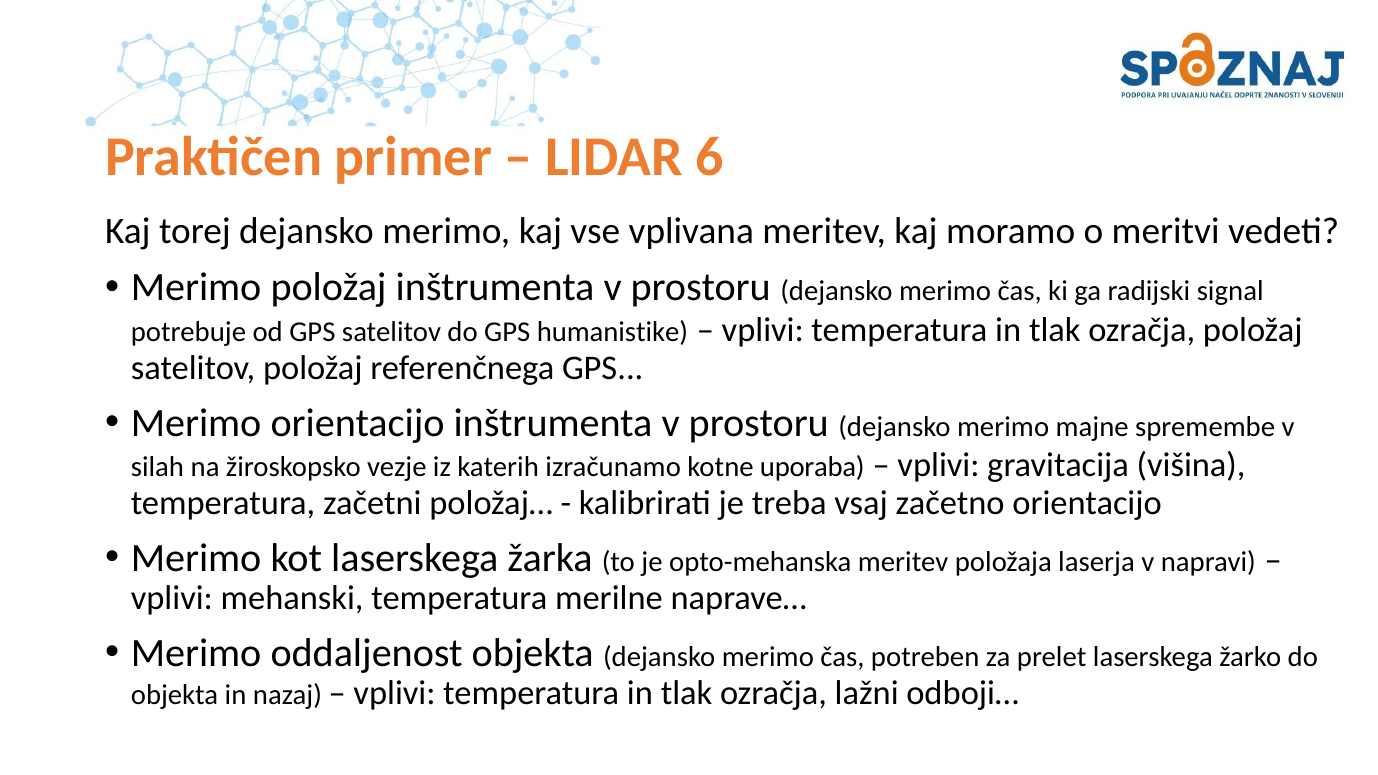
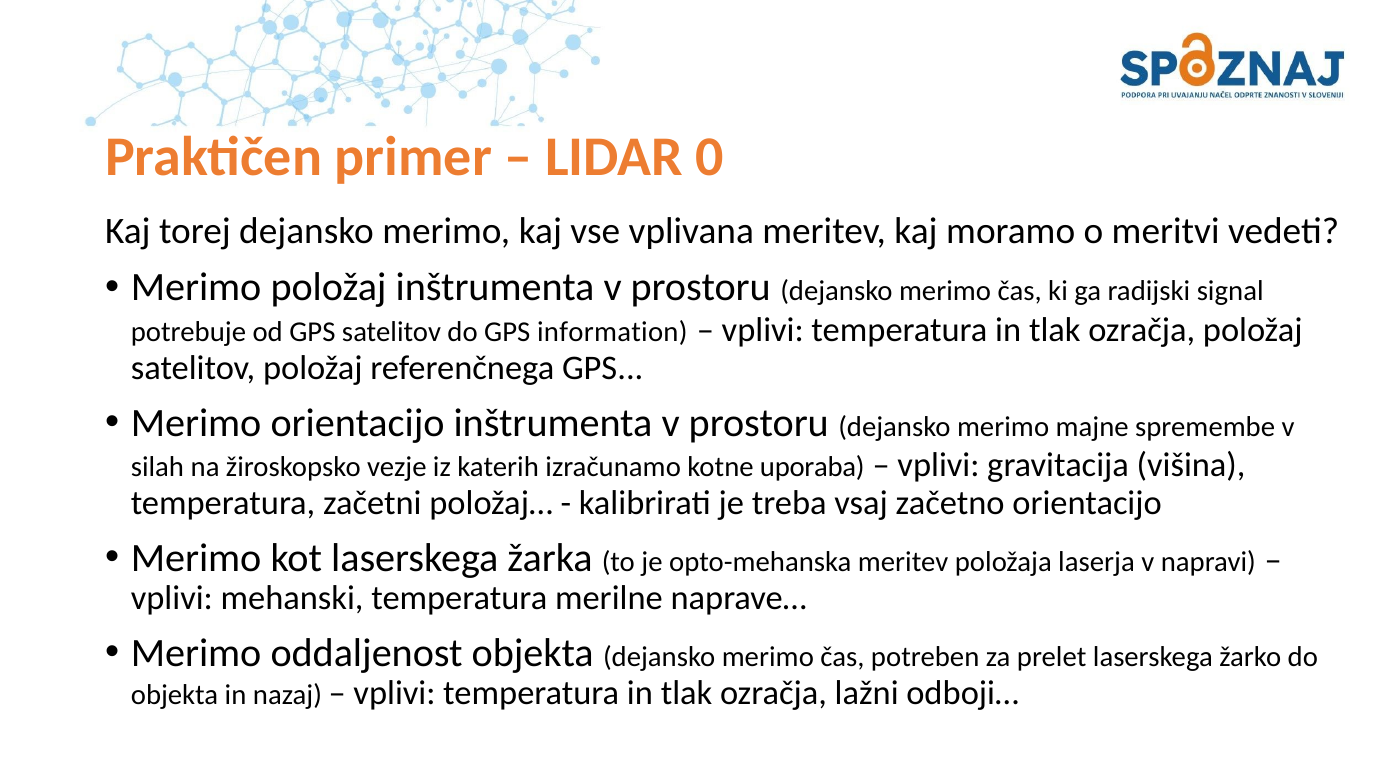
6: 6 -> 0
humanistike: humanistike -> information
